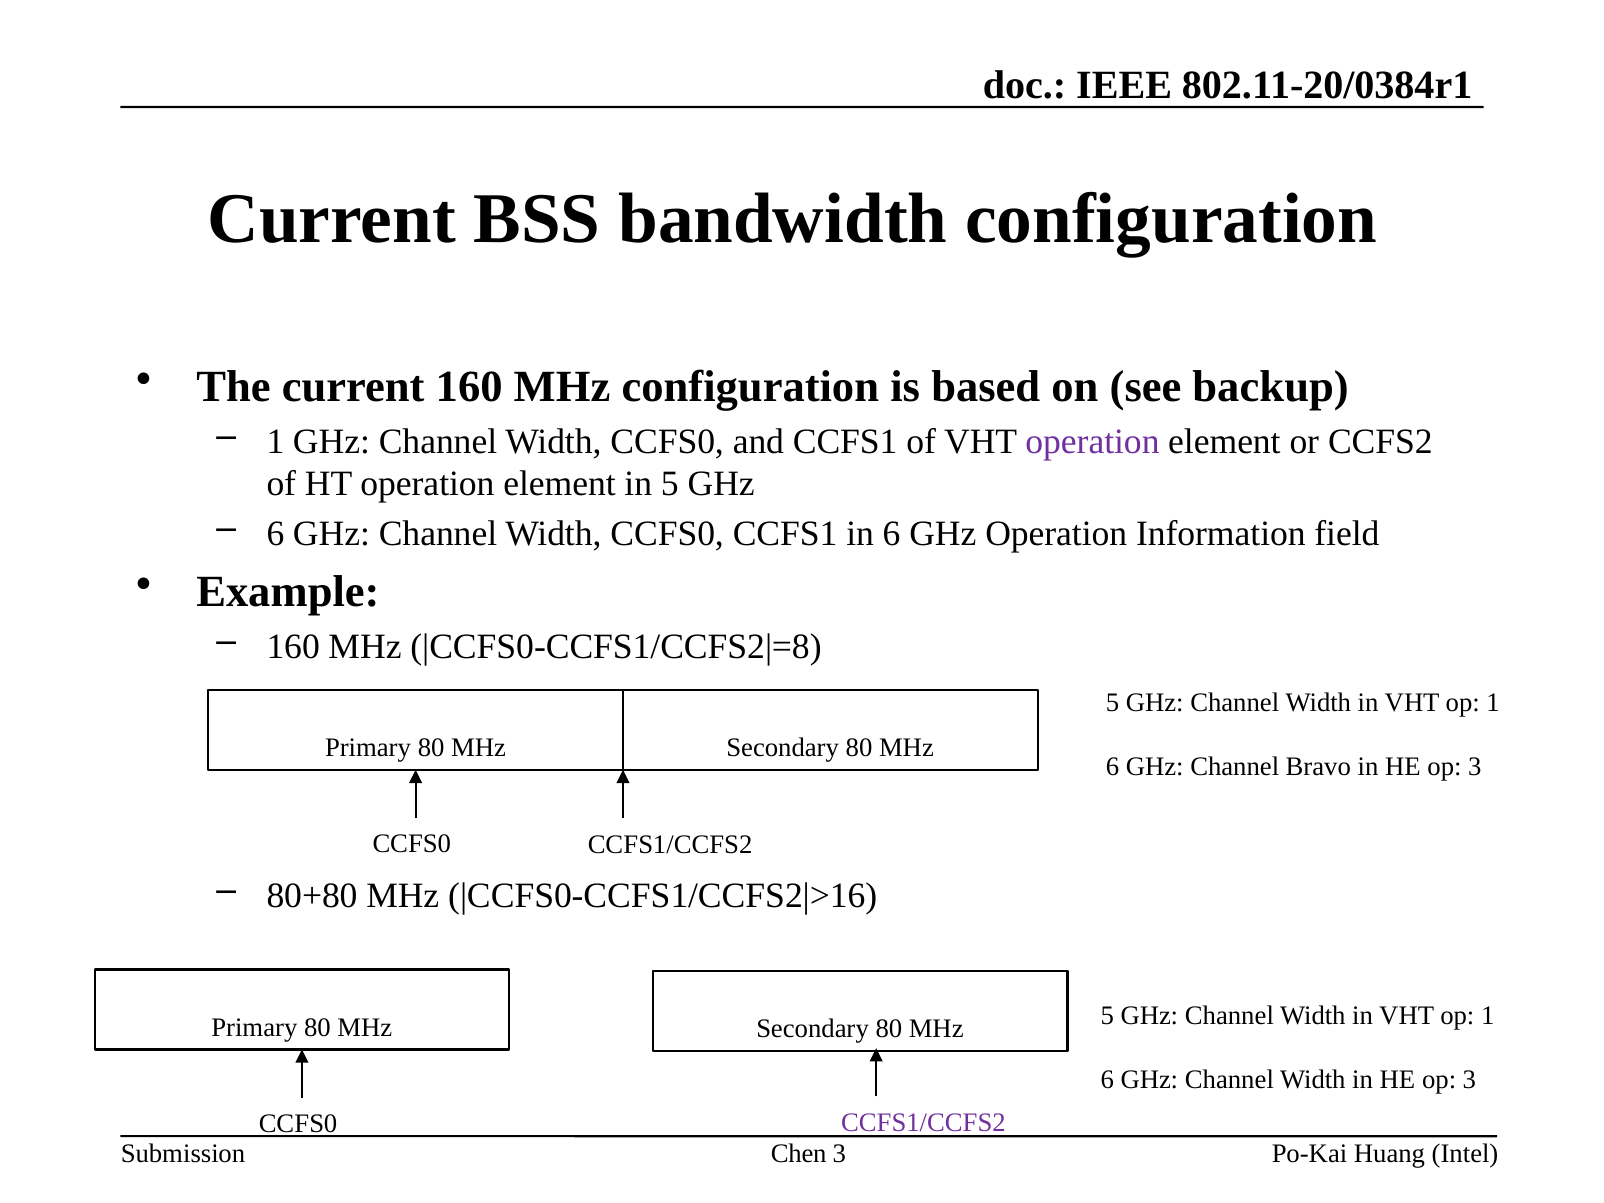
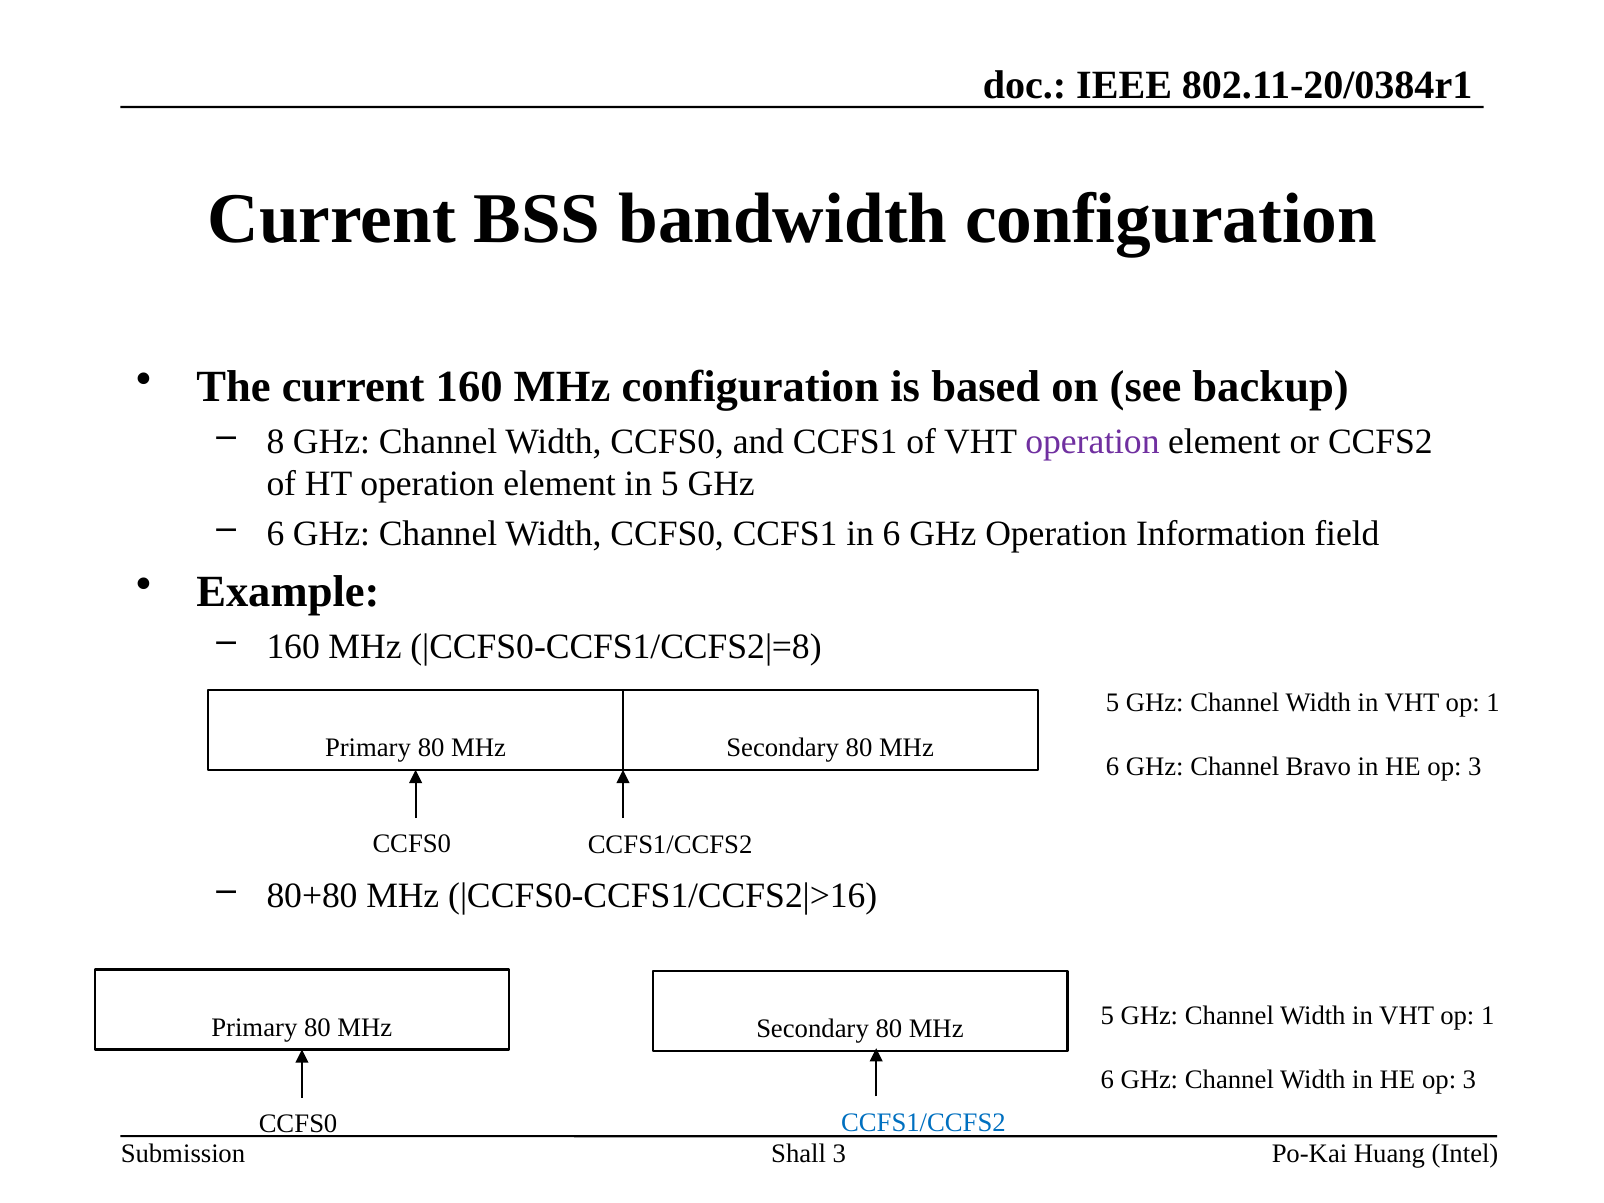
1 at (275, 441): 1 -> 8
CCFS1/CCFS2 at (923, 1123) colour: purple -> blue
Chen: Chen -> Shall
